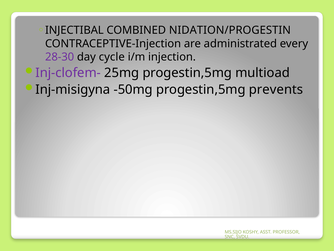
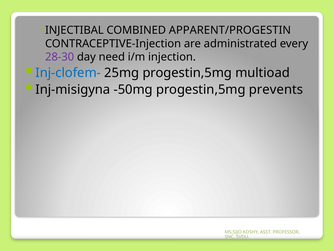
NIDATION/PROGESTIN: NIDATION/PROGESTIN -> APPARENT/PROGESTIN
cycle: cycle -> need
Inj-clofem- colour: purple -> blue
